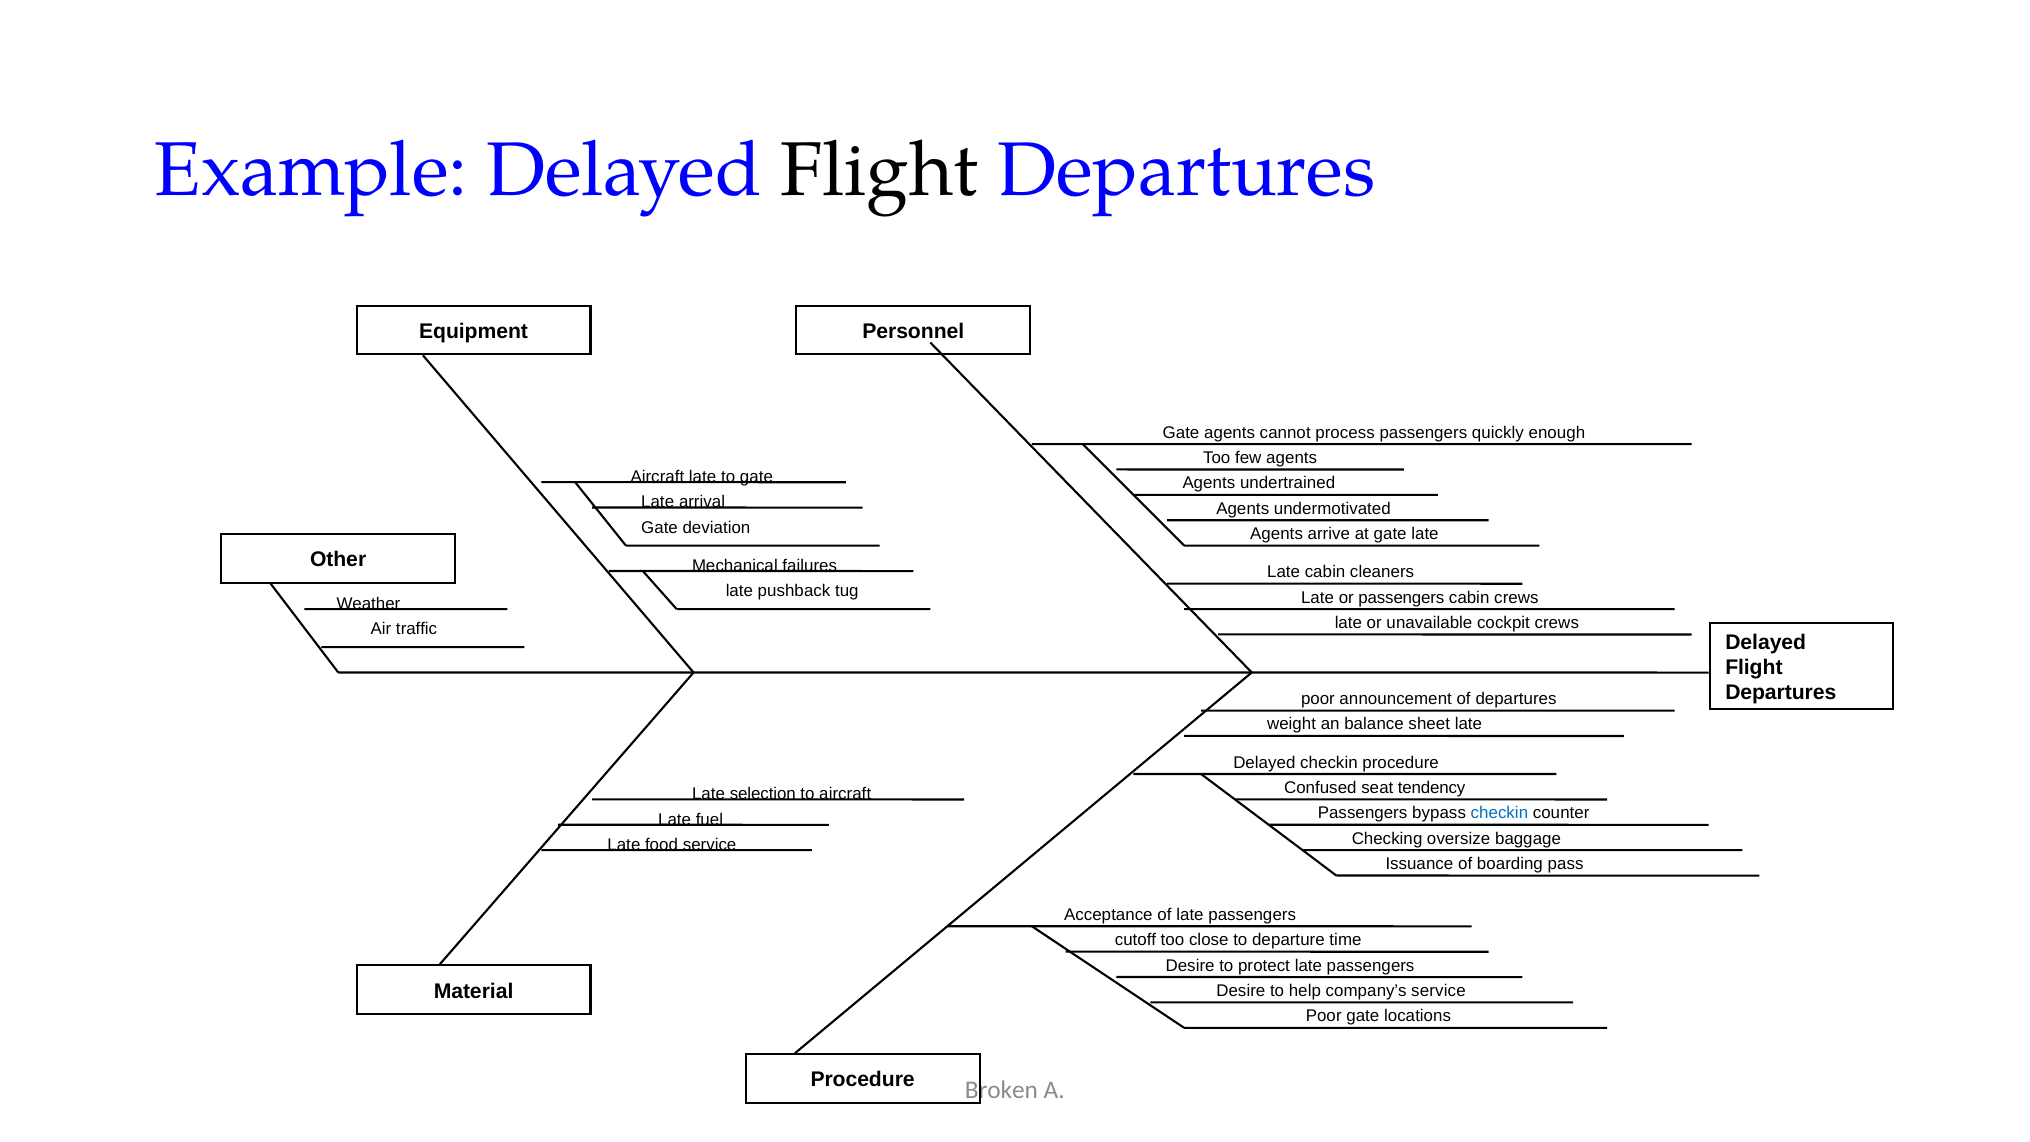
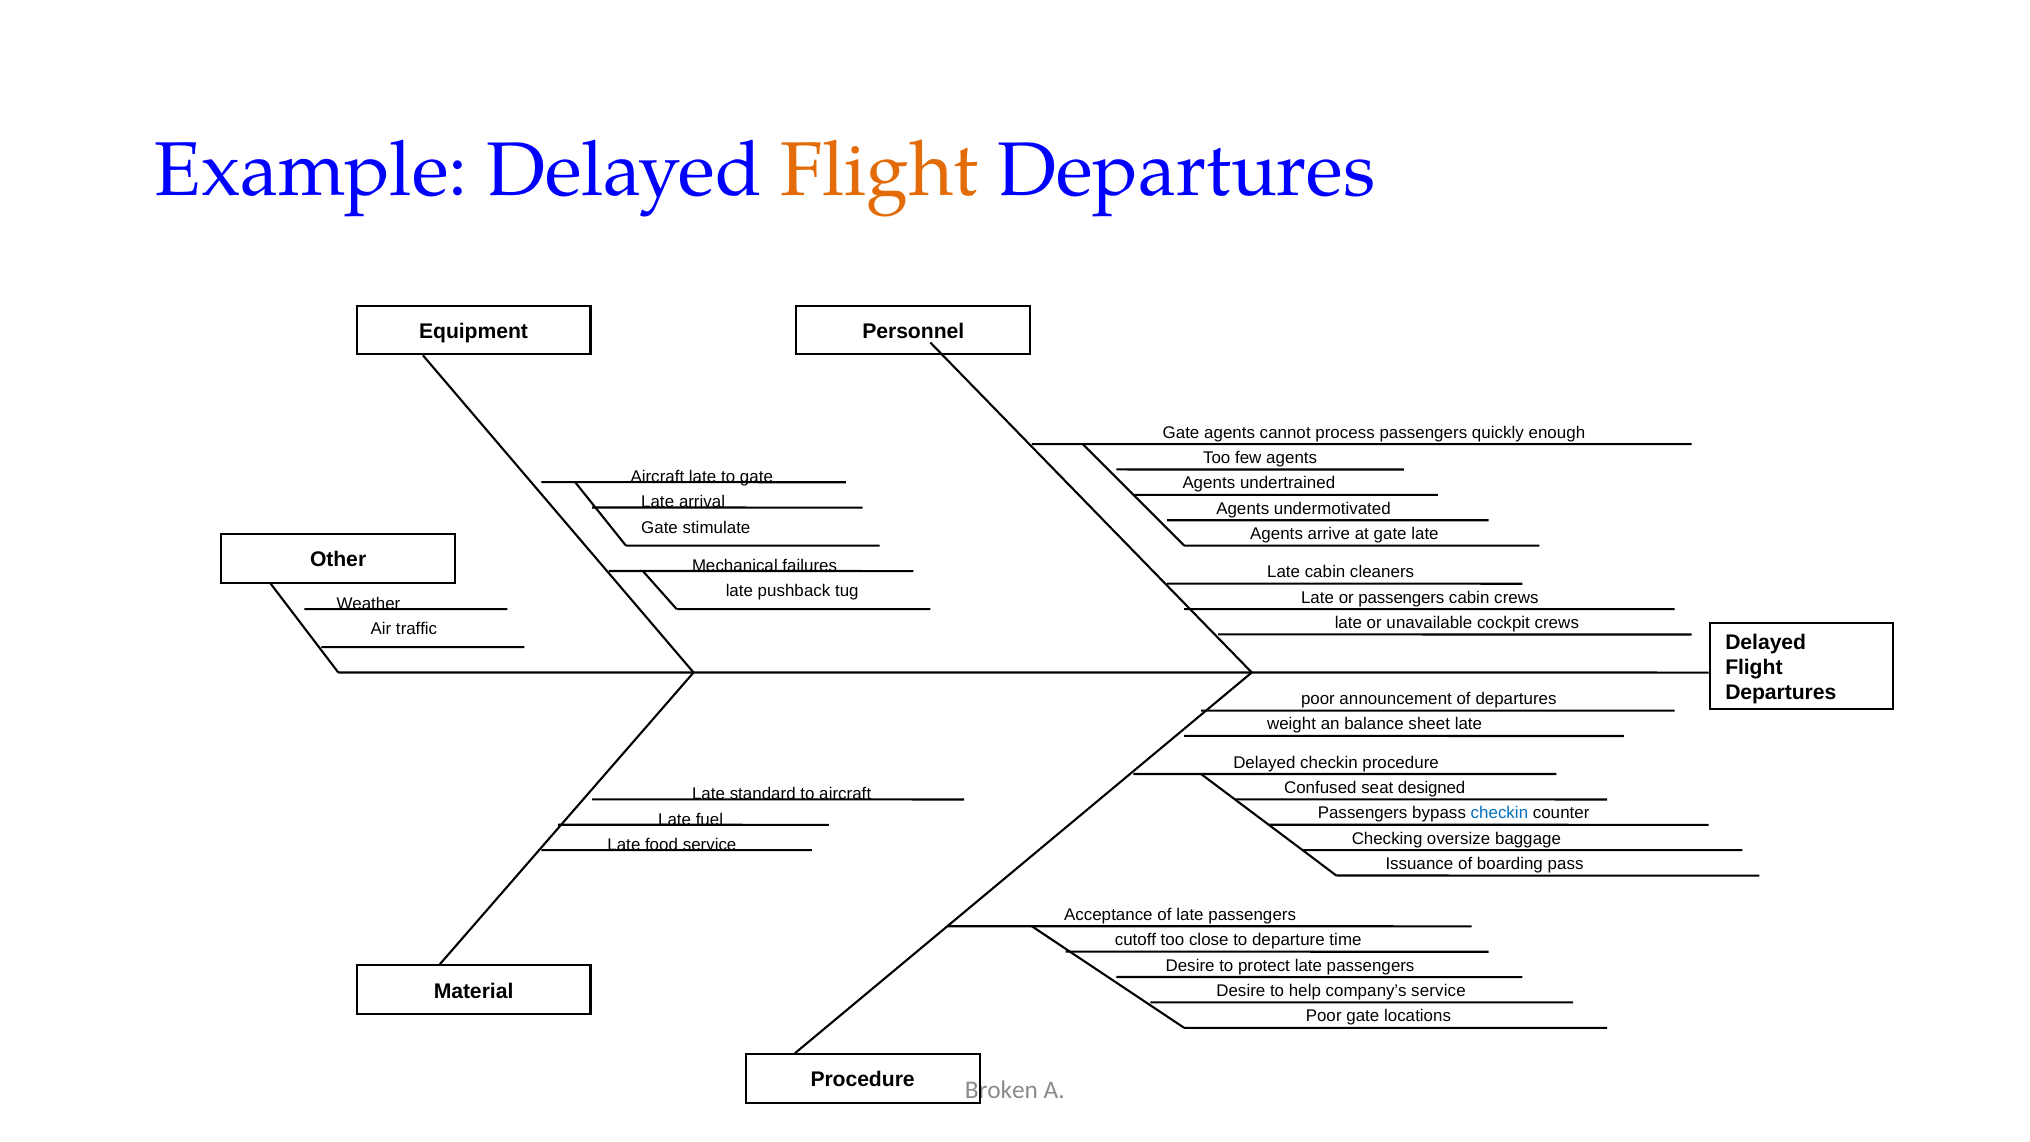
Flight at (879, 171) colour: black -> orange
deviation: deviation -> stimulate
tendency: tendency -> designed
selection: selection -> standard
